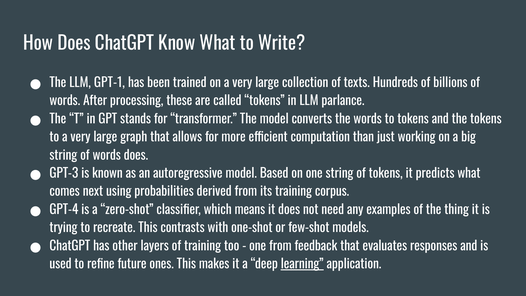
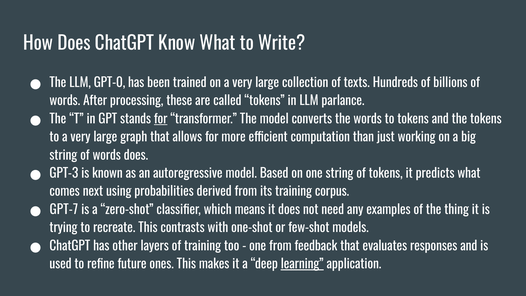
GPT-1: GPT-1 -> GPT-0
for at (161, 119) underline: none -> present
GPT-4: GPT-4 -> GPT-7
